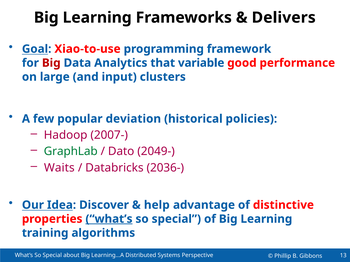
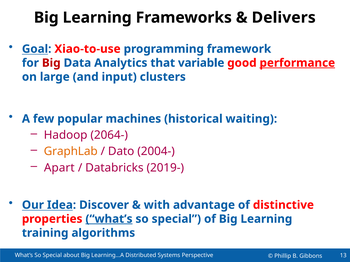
performance underline: none -> present
deviation: deviation -> machines
policies: policies -> waiting
2007-: 2007- -> 2064-
GraphLab colour: green -> orange
2049-: 2049- -> 2004-
Waits: Waits -> Apart
2036-: 2036- -> 2019-
help: help -> with
